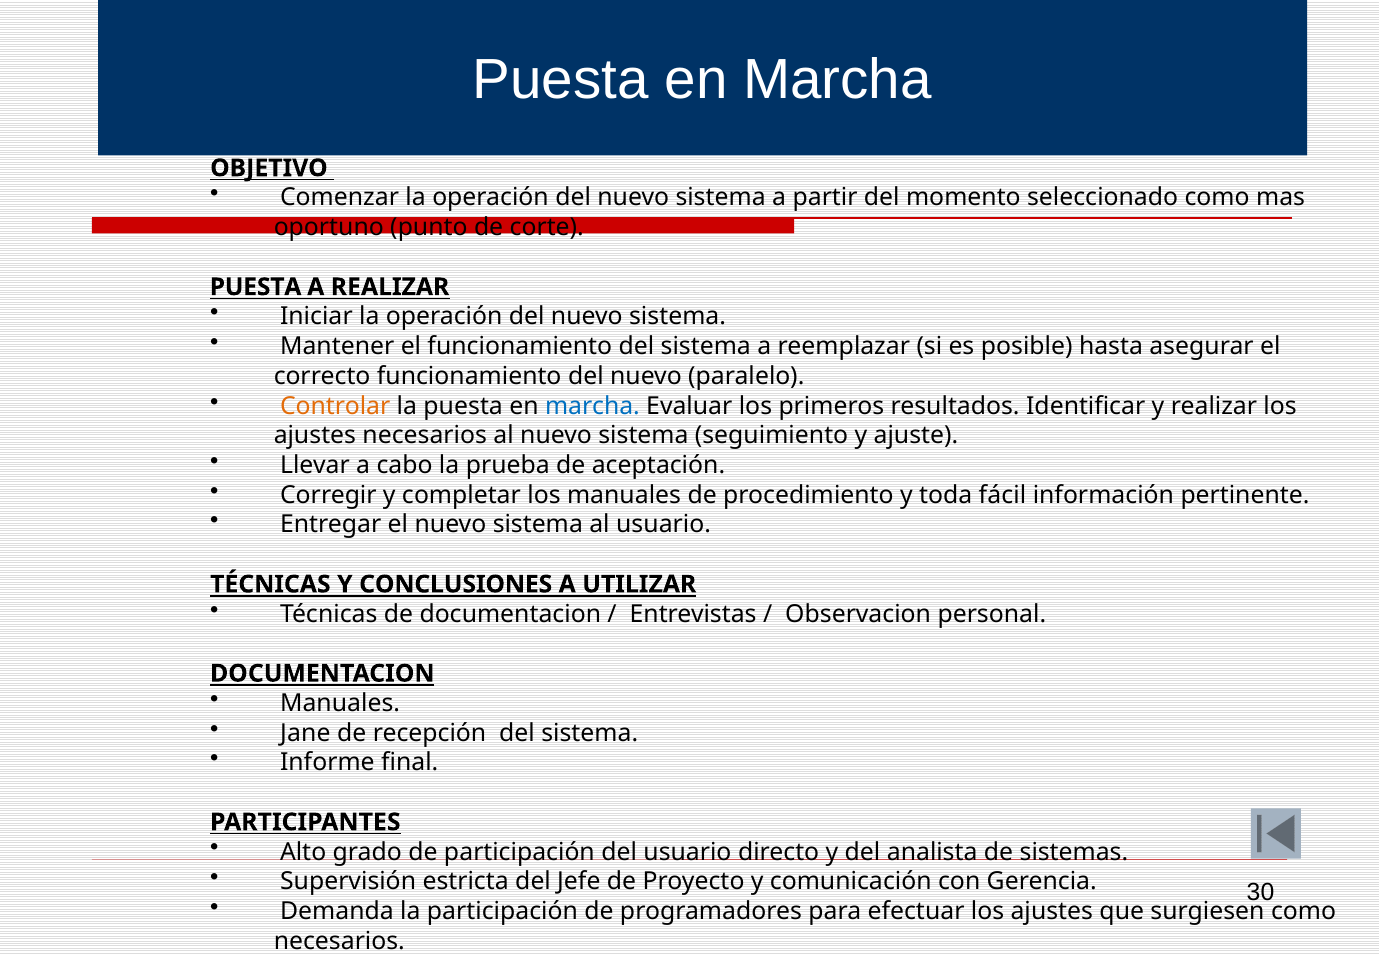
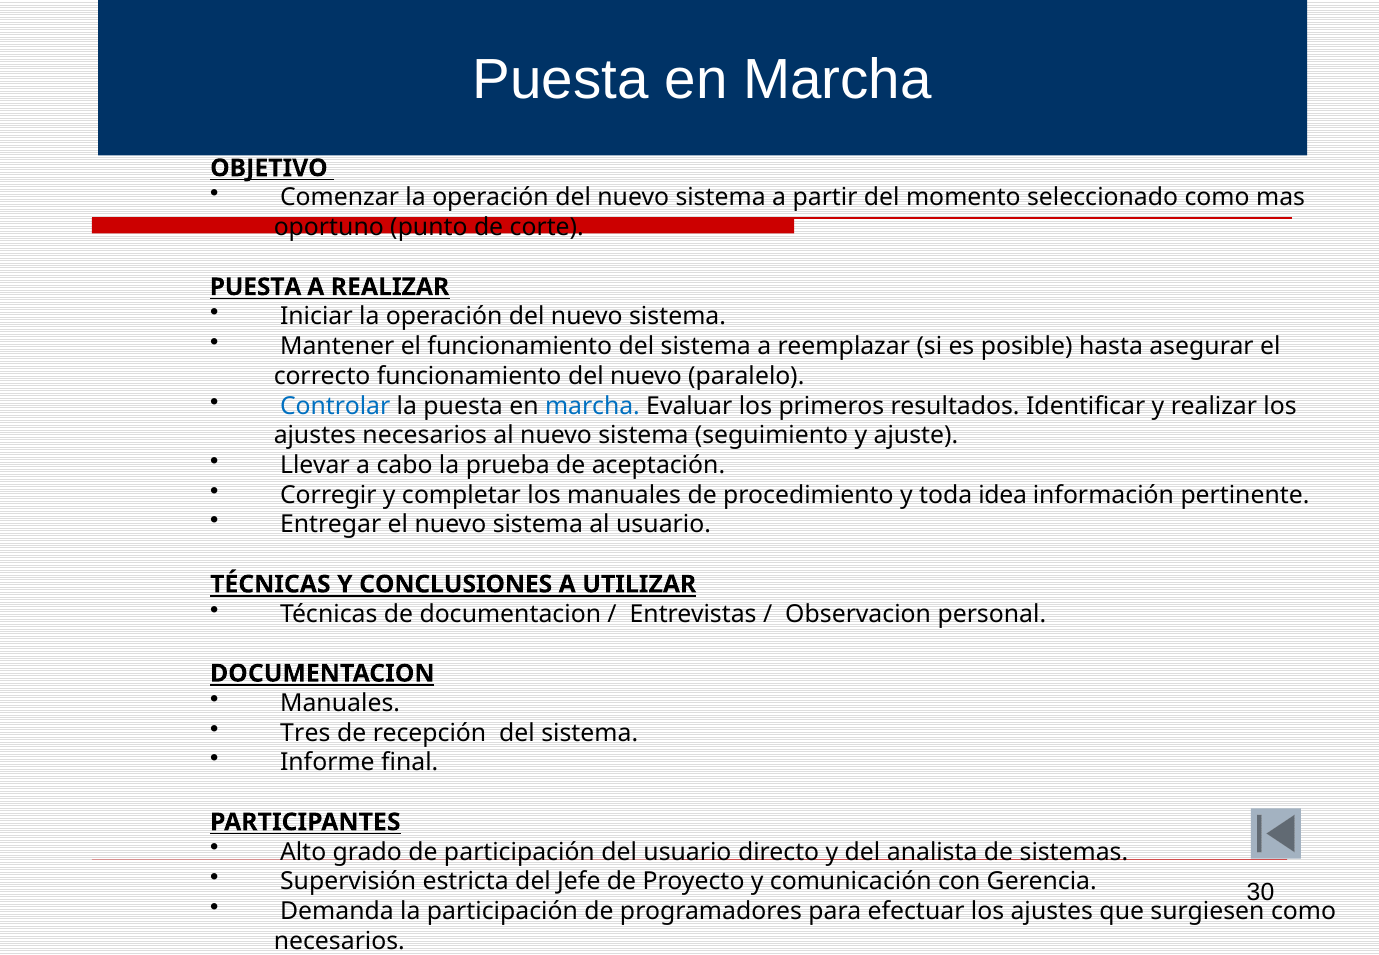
Controlar colour: orange -> blue
fácil: fácil -> idea
Jane: Jane -> Tres
